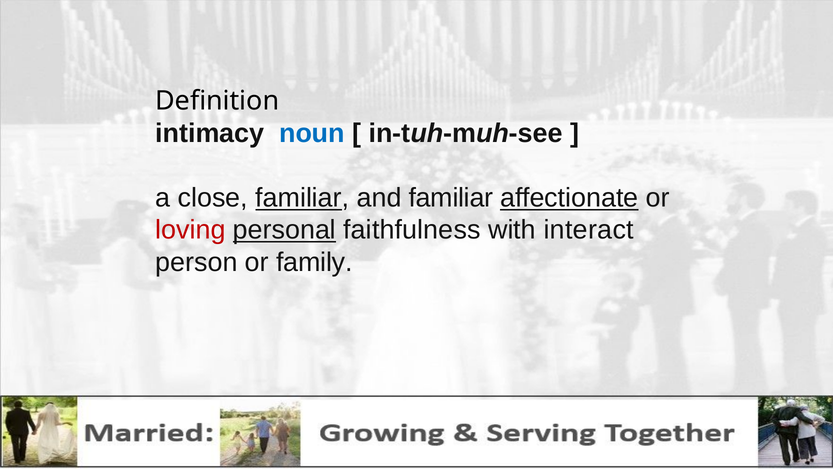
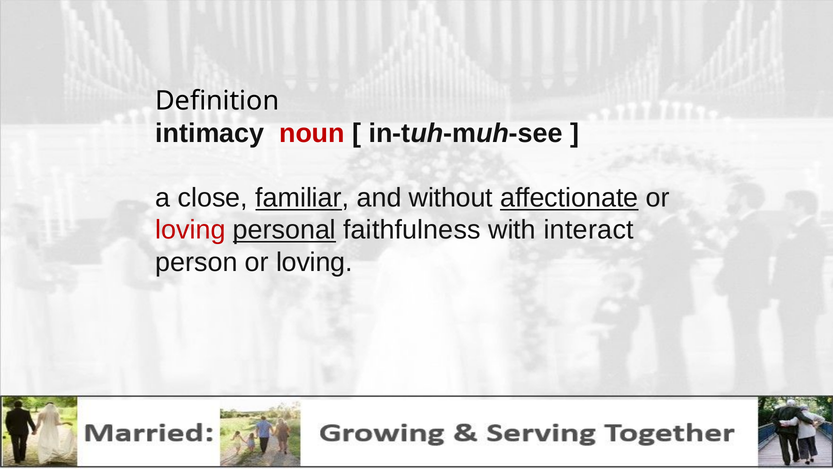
noun colour: blue -> red
and familiar: familiar -> without
person or family: family -> loving
